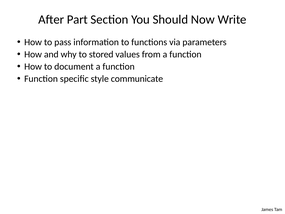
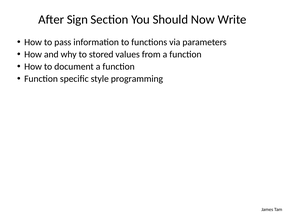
Part: Part -> Sign
communicate: communicate -> programming
